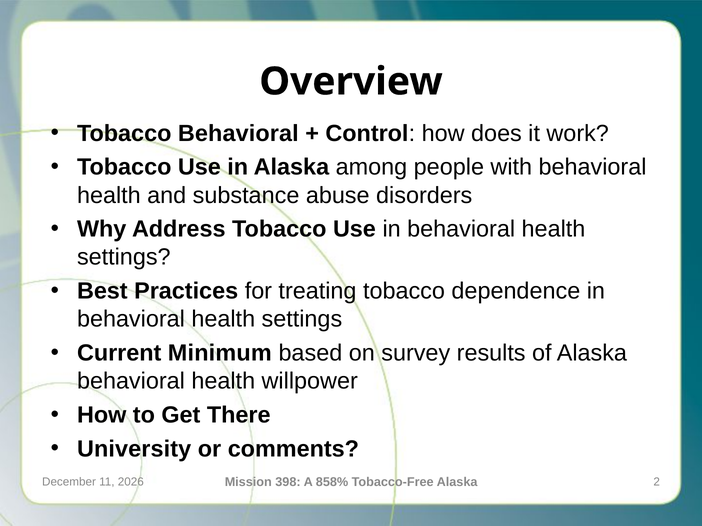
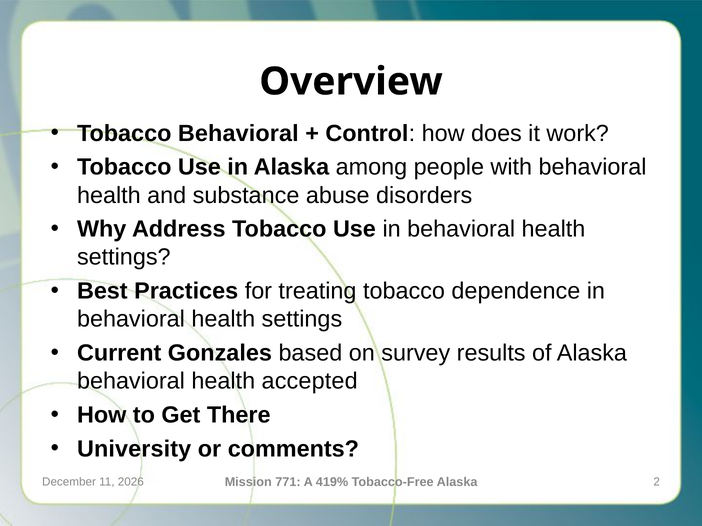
Minimum: Minimum -> Gonzales
willpower: willpower -> accepted
398: 398 -> 771
858%: 858% -> 419%
